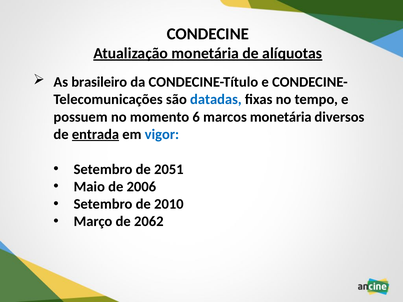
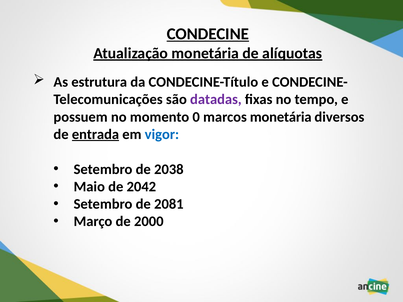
CONDECINE underline: none -> present
brasileiro: brasileiro -> estrutura
datadas colour: blue -> purple
6: 6 -> 0
2051: 2051 -> 2038
2006: 2006 -> 2042
2010: 2010 -> 2081
2062: 2062 -> 2000
